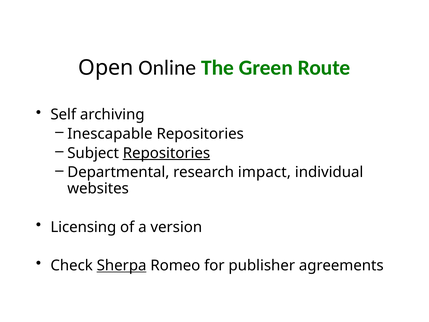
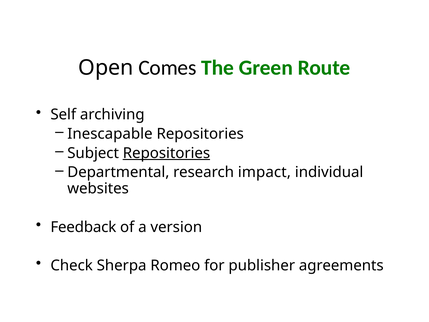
Online: Online -> Comes
Licensing: Licensing -> Feedback
Sherpa underline: present -> none
